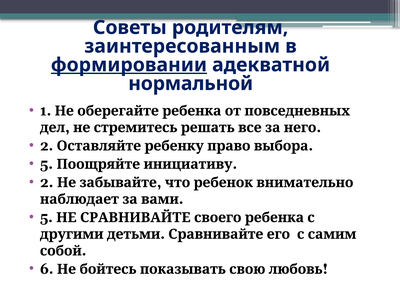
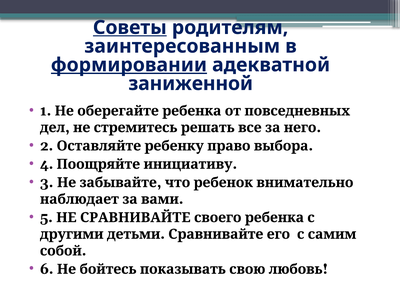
Советы underline: none -> present
нормальной: нормальной -> заниженной
5 at (46, 164): 5 -> 4
2 at (47, 183): 2 -> 3
